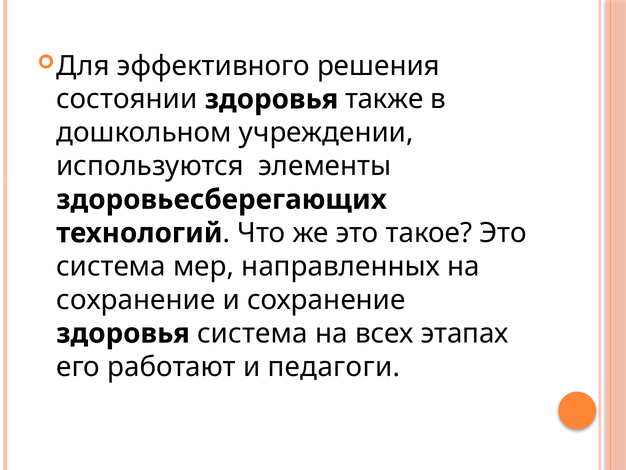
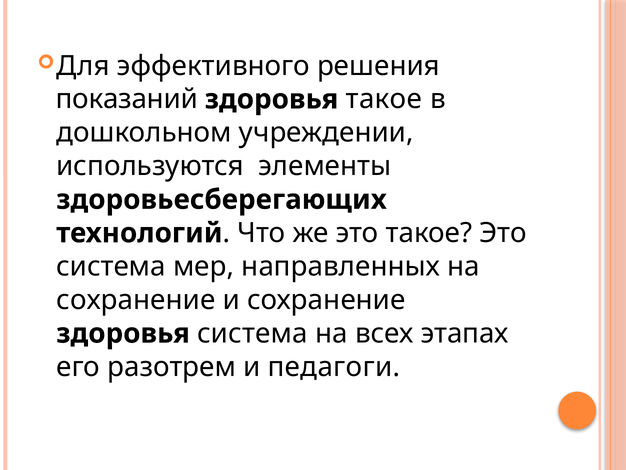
состоянии: состоянии -> показаний
здоровья также: также -> такое
работают: работают -> разотрем
